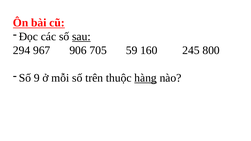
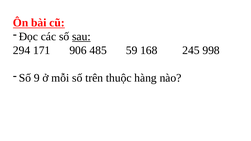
967: 967 -> 171
705: 705 -> 485
160: 160 -> 168
800: 800 -> 998
hàng underline: present -> none
